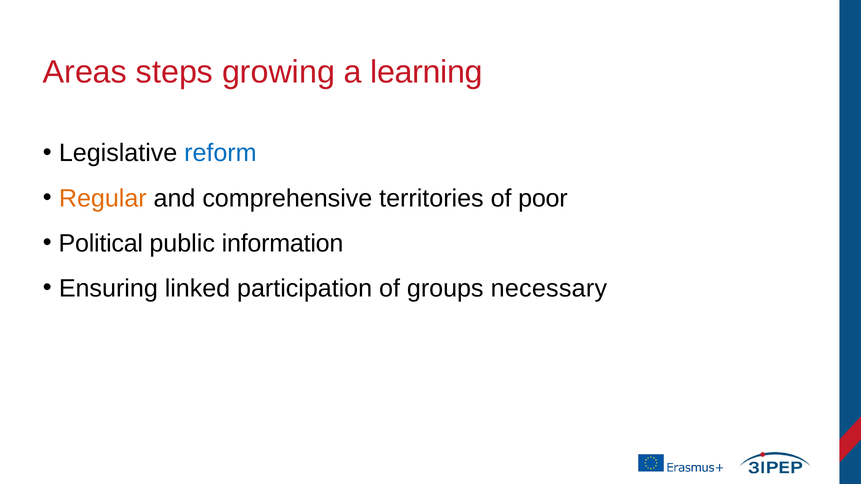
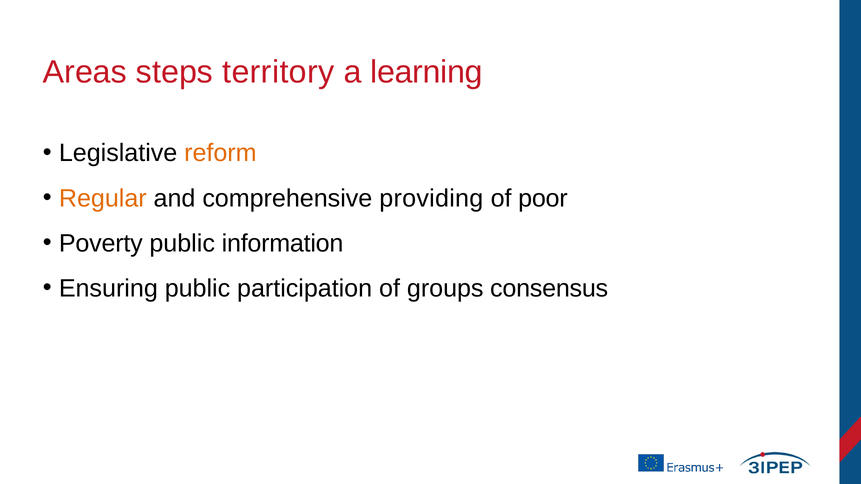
growing: growing -> territory
reform colour: blue -> orange
territories: territories -> providing
Political: Political -> Poverty
Ensuring linked: linked -> public
necessary: necessary -> consensus
